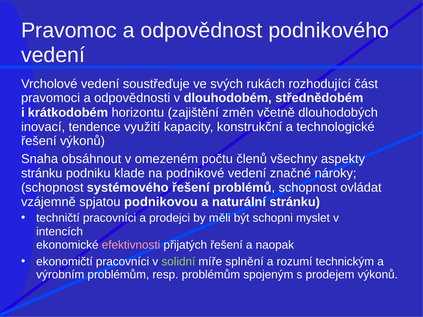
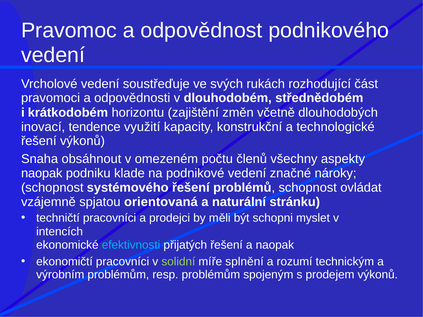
stránku at (42, 173): stránku -> naopak
podnikovou: podnikovou -> orientovaná
efektivnosti colour: pink -> light blue
